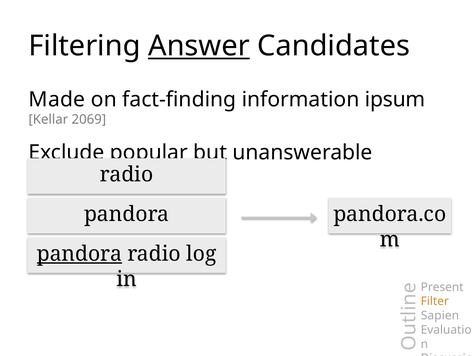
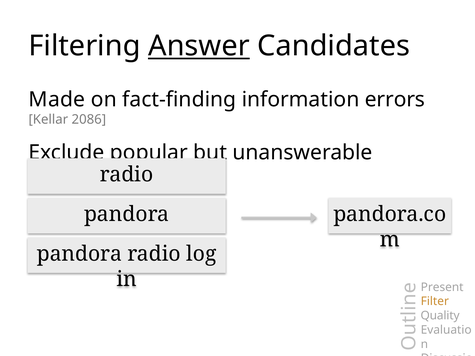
ipsum: ipsum -> errors
2069: 2069 -> 2086
pandora at (79, 254) underline: present -> none
Sapien: Sapien -> Quality
